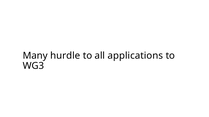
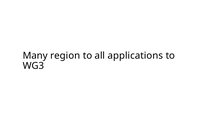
hurdle: hurdle -> region
